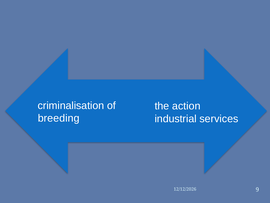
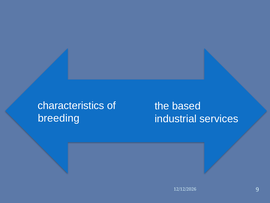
criminalisation: criminalisation -> characteristics
action: action -> based
